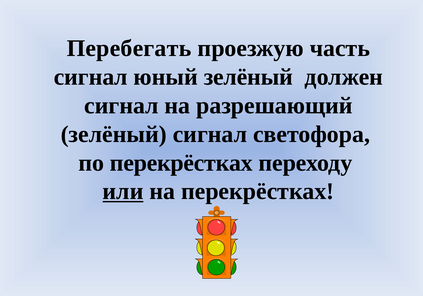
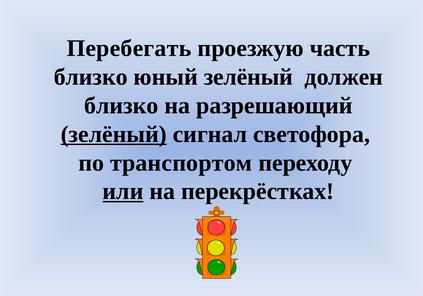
сигнал at (91, 77): сигнал -> близко
сигнал at (121, 106): сигнал -> близко
зелёный at (114, 134) underline: none -> present
по перекрёстках: перекрёстках -> транспортом
